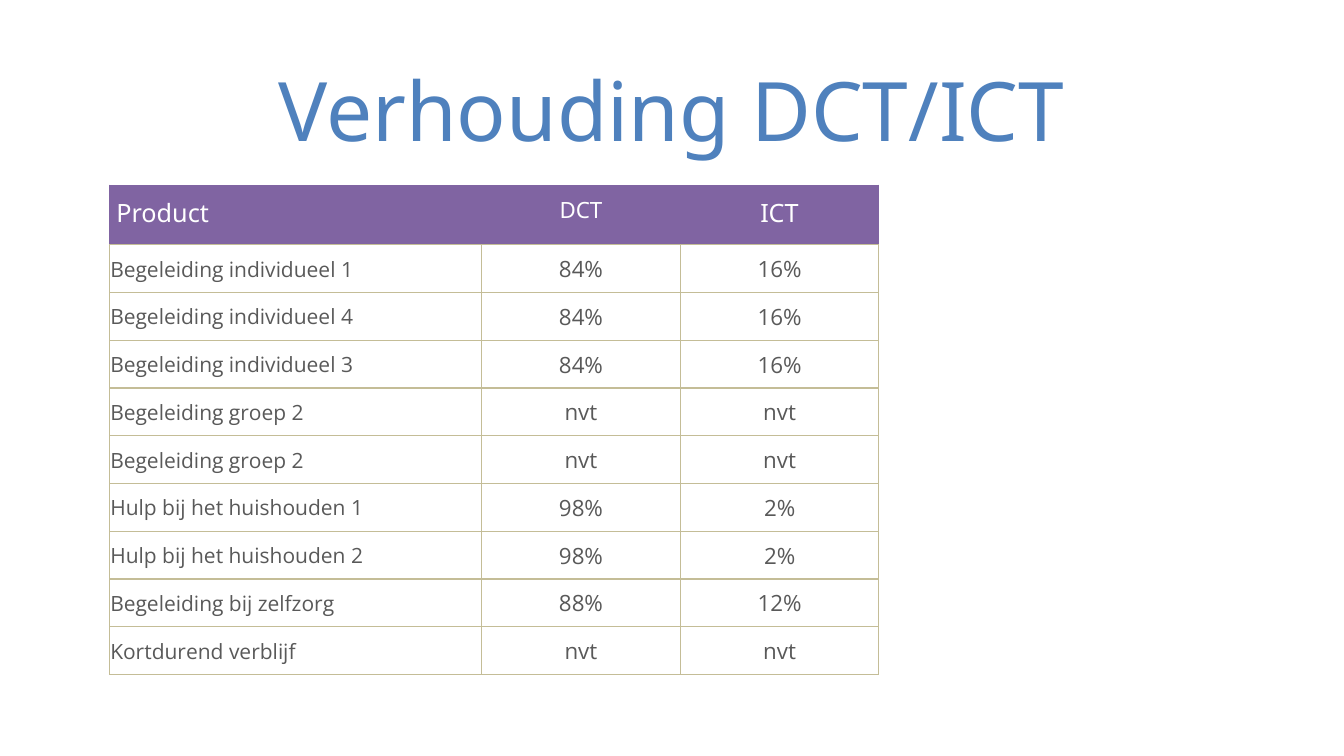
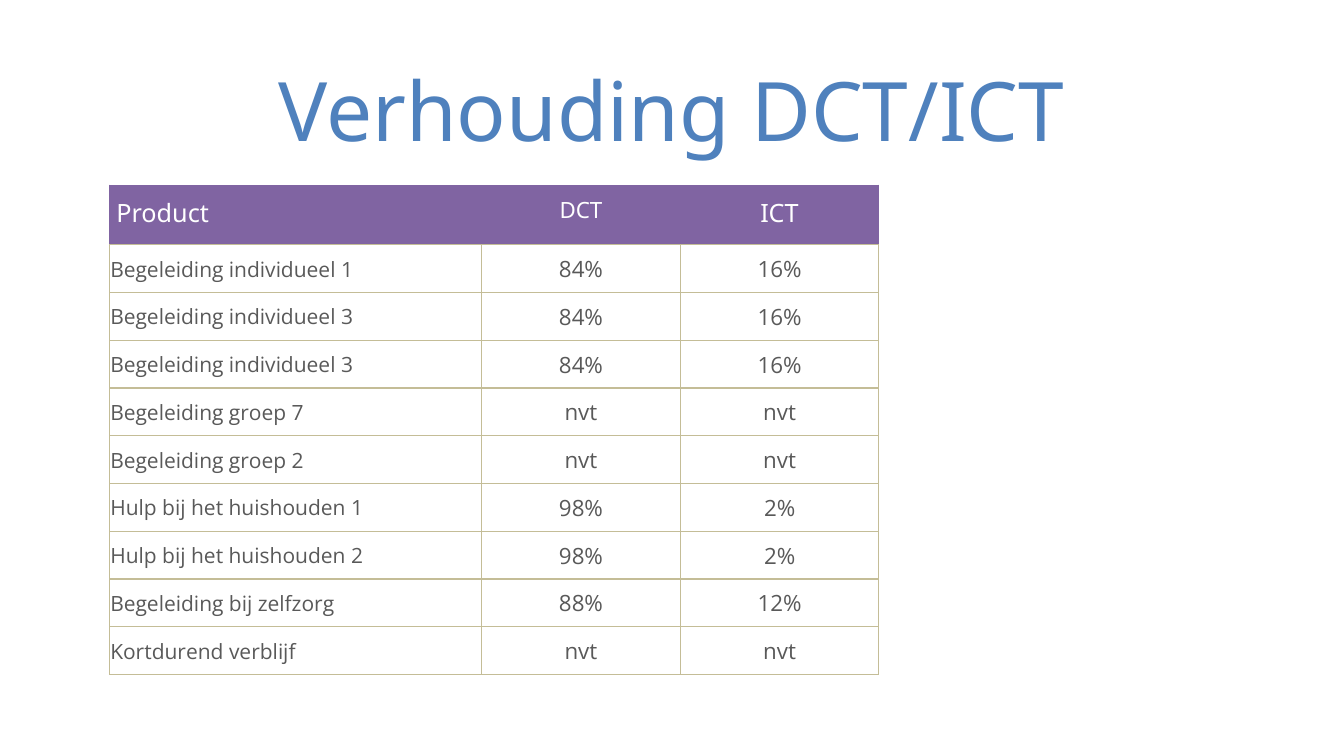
4 at (347, 318): 4 -> 3
2 at (298, 413): 2 -> 7
